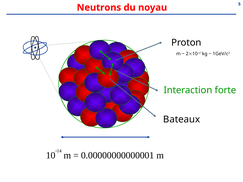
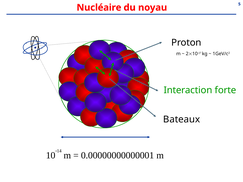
Neutrons: Neutrons -> Nucléaire
